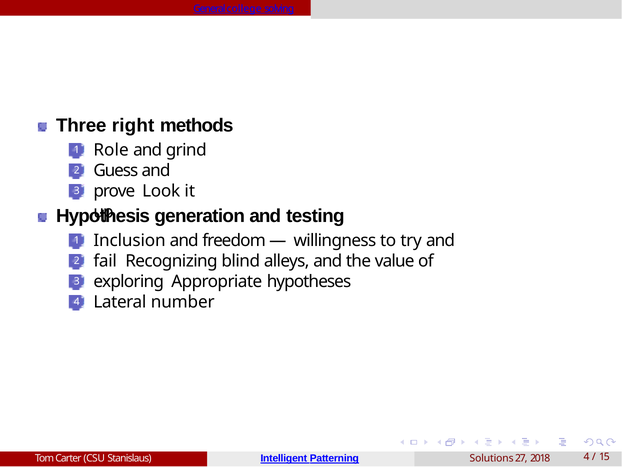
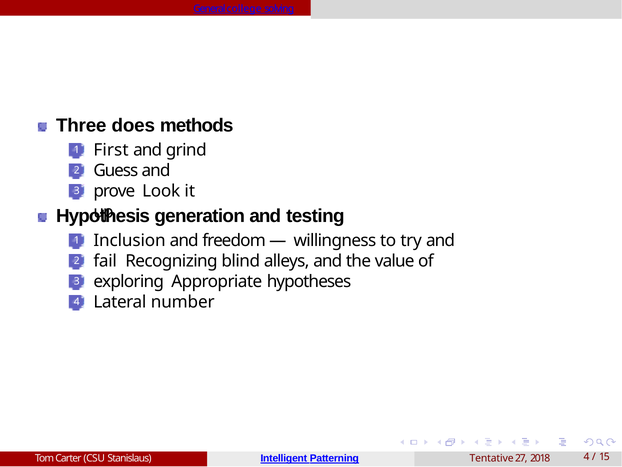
right: right -> does
Role: Role -> First
Solutions: Solutions -> Tentative
